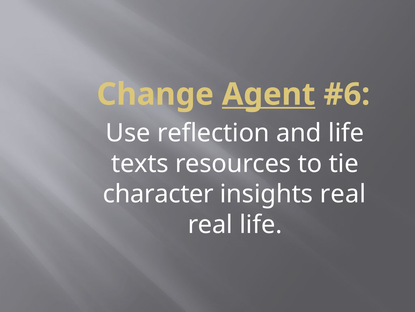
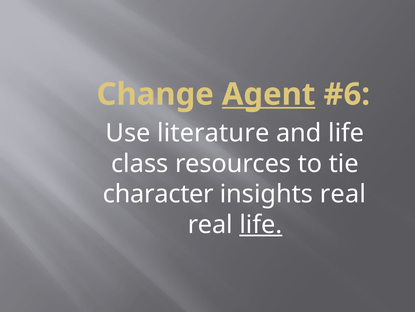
reflection: reflection -> literature
texts: texts -> class
life at (261, 224) underline: none -> present
